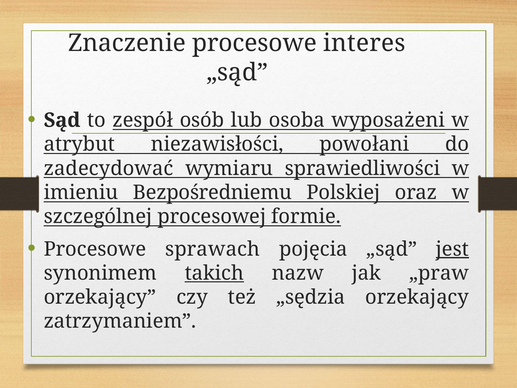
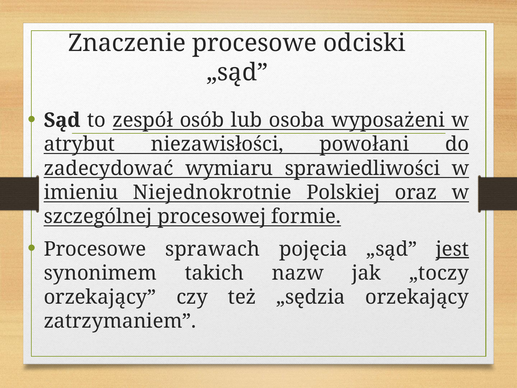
interes: interes -> odciski
Bezpośredniemu: Bezpośredniemu -> Niejednokrotnie
takich underline: present -> none
„praw: „praw -> „toczy
